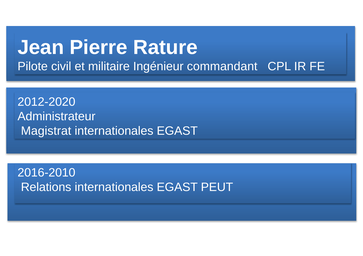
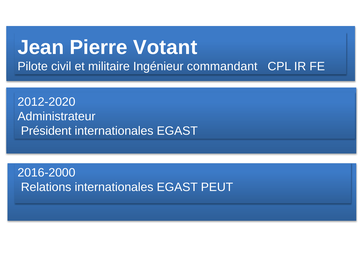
Rature: Rature -> Votant
Magistrat: Magistrat -> Président
2016-2010: 2016-2010 -> 2016-2000
